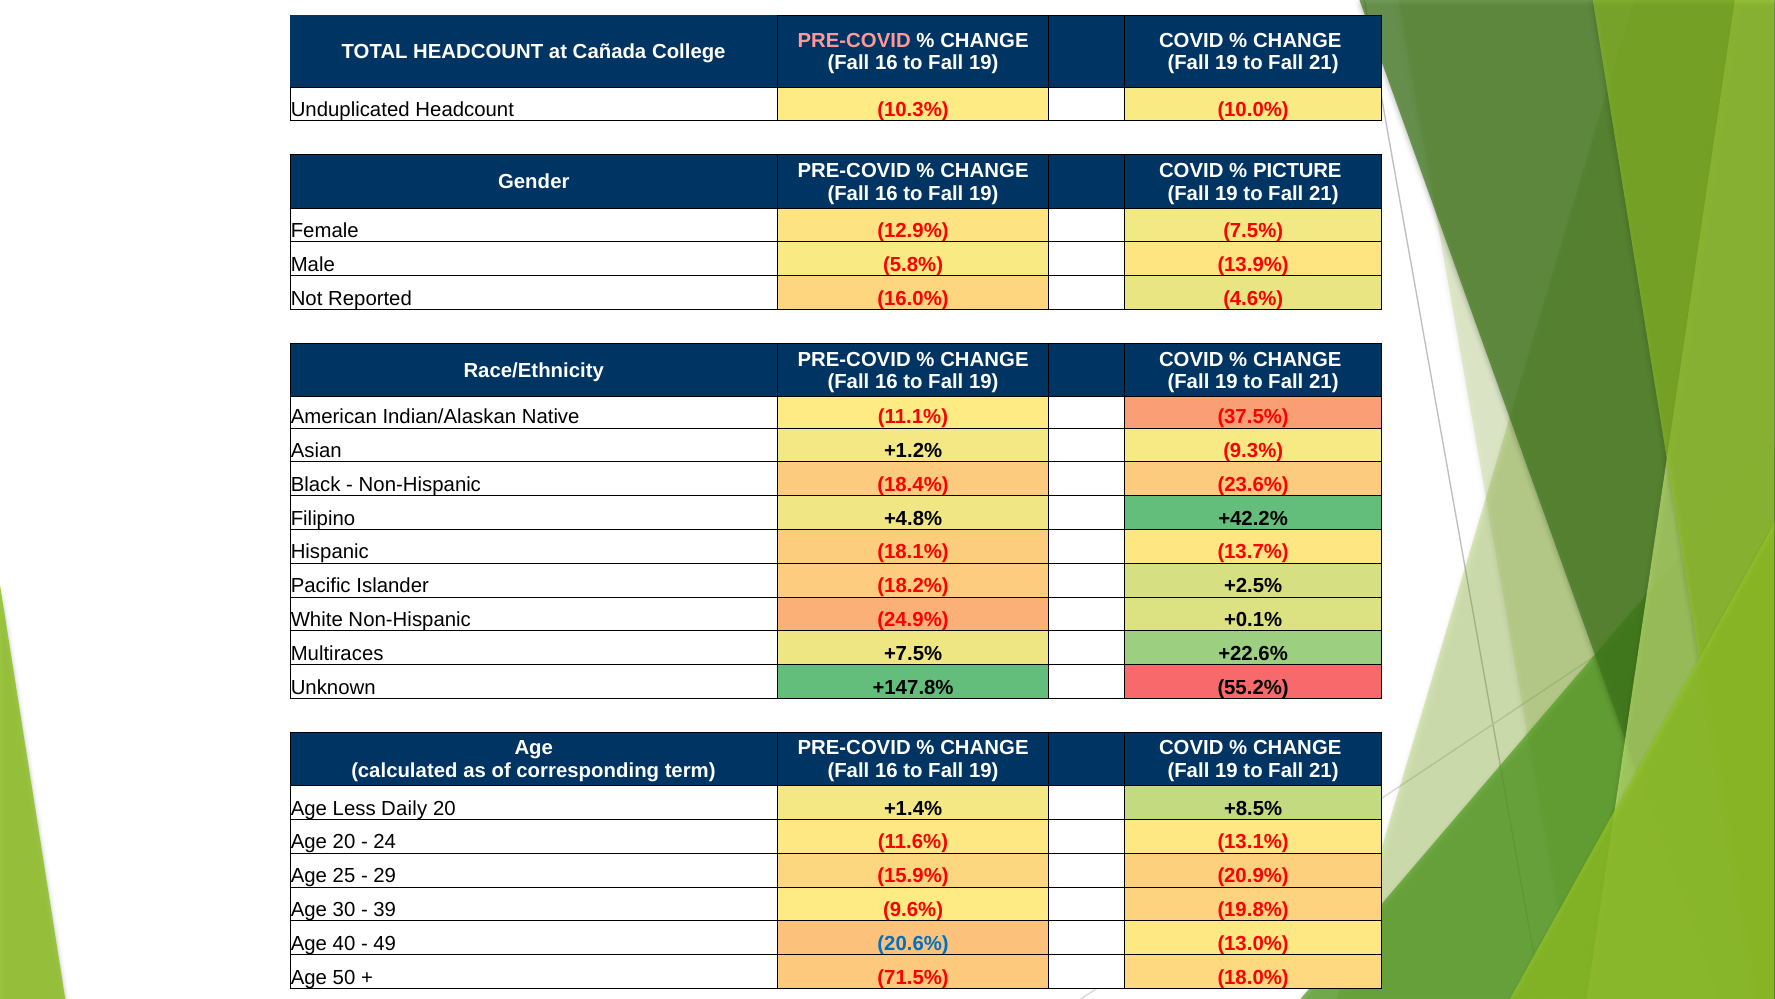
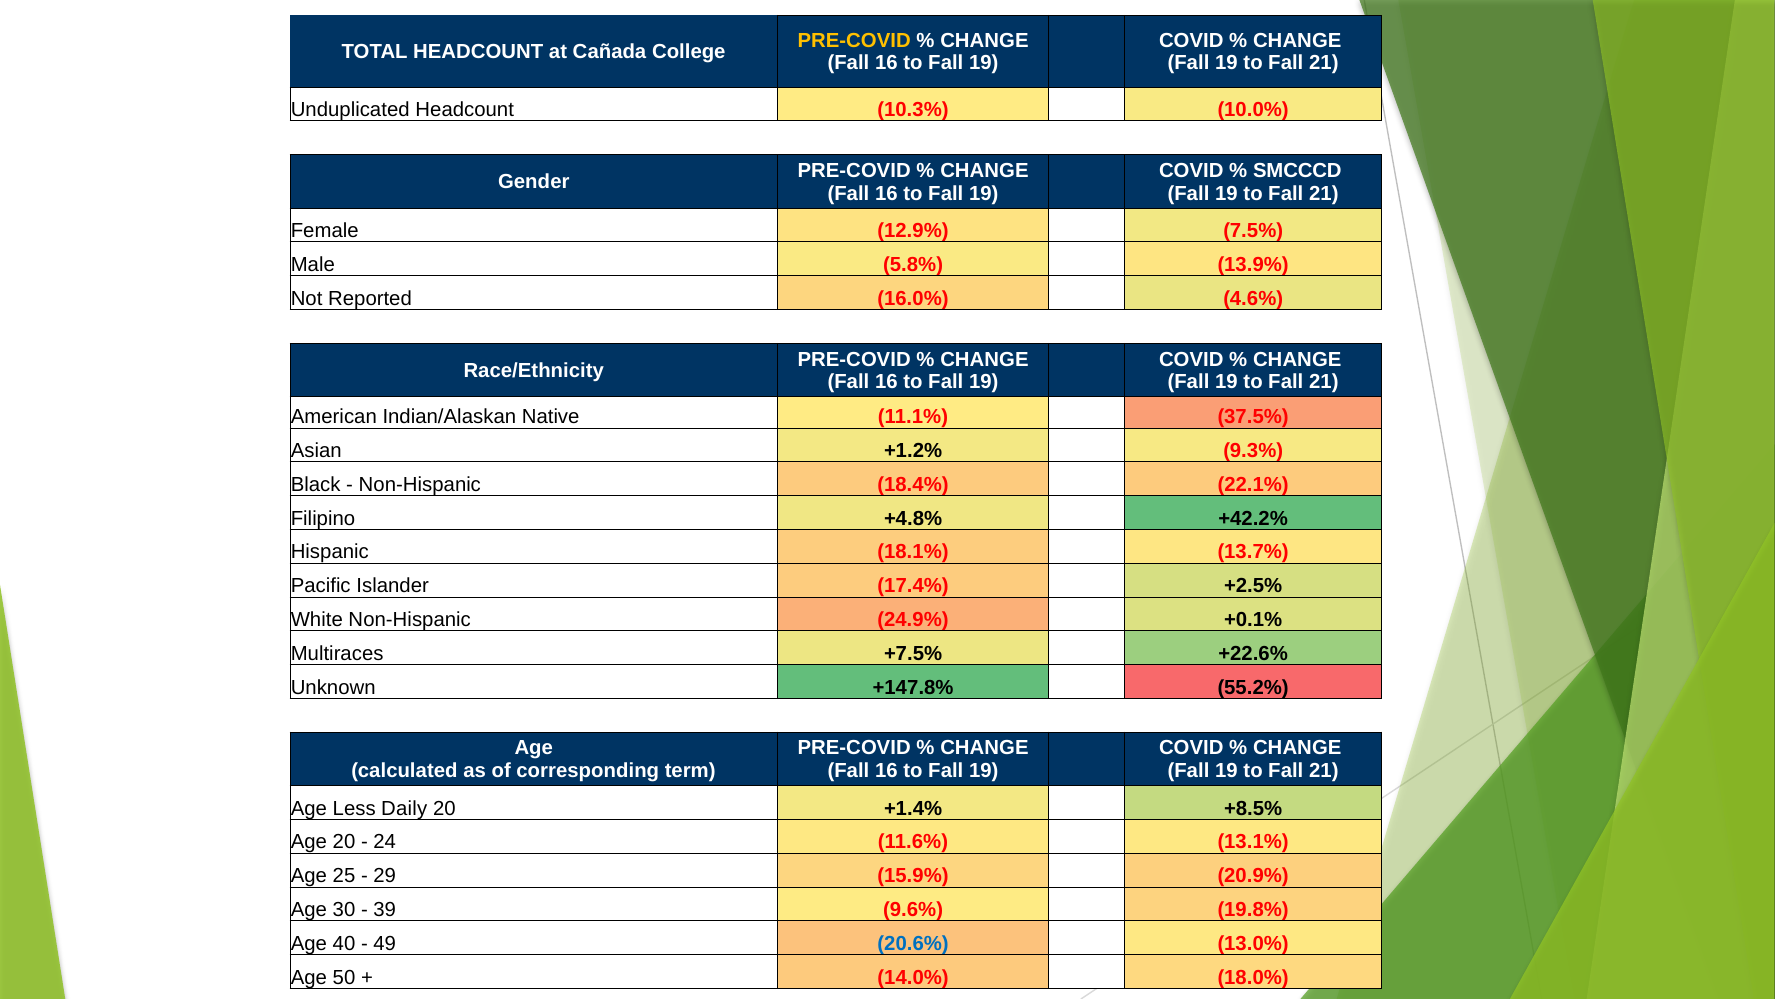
PRE-COVID at (854, 41) colour: pink -> yellow
PICTURE: PICTURE -> SMCCCD
23.6%: 23.6% -> 22.1%
18.2%: 18.2% -> 17.4%
71.5%: 71.5% -> 14.0%
